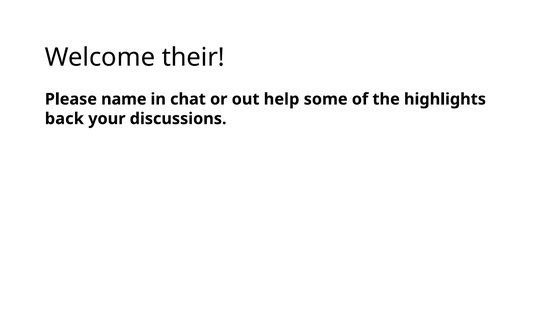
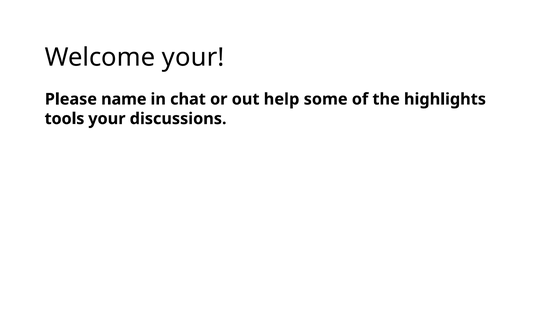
Welcome their: their -> your
back: back -> tools
